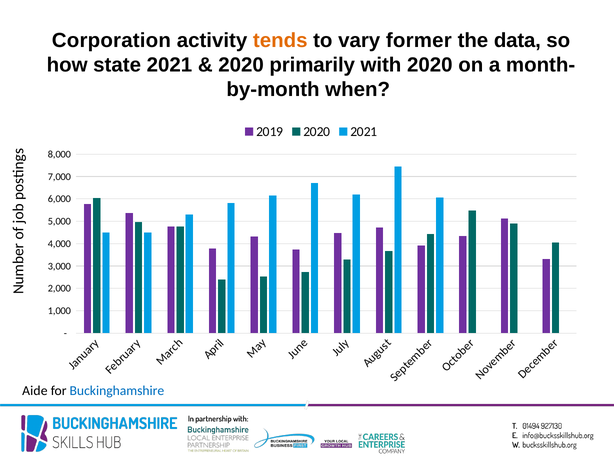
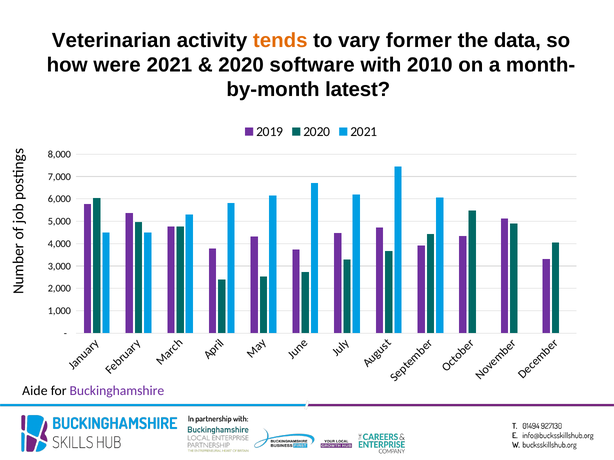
Corporation: Corporation -> Veterinarian
state: state -> were
primarily: primarily -> software
with 2020: 2020 -> 2010
when: when -> latest
Buckinghamshire colour: blue -> purple
